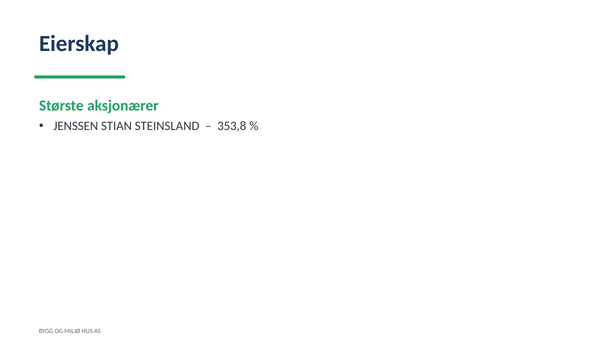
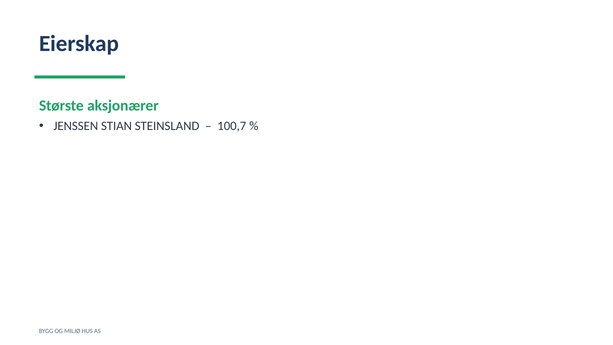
353,8: 353,8 -> 100,7
